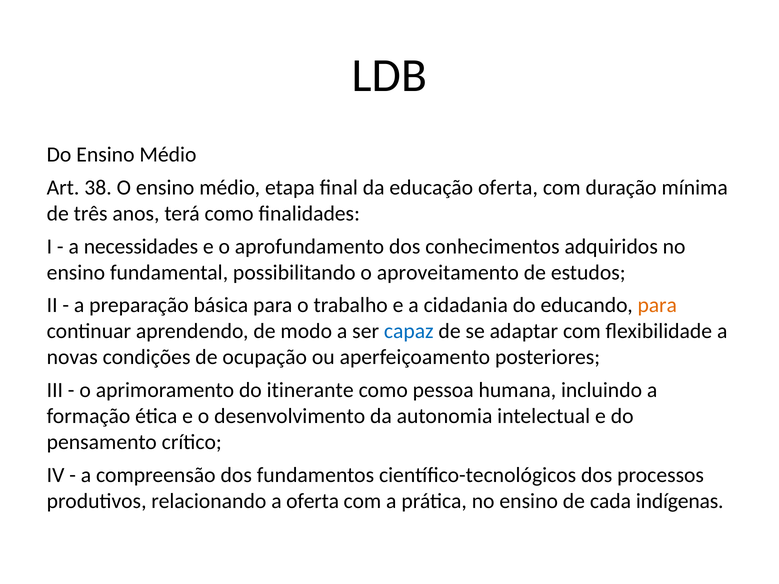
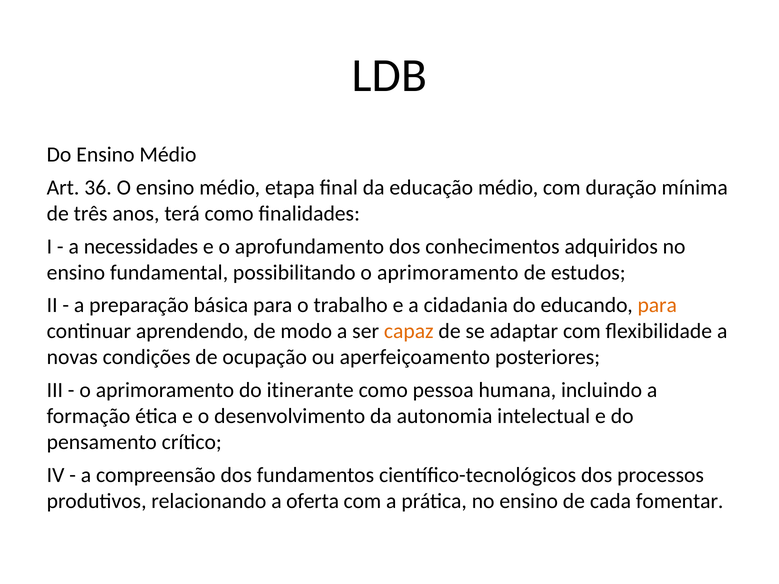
38: 38 -> 36
educação oferta: oferta -> médio
possibilitando o aproveitamento: aproveitamento -> aprimoramento
capaz colour: blue -> orange
indígenas: indígenas -> fomentar
